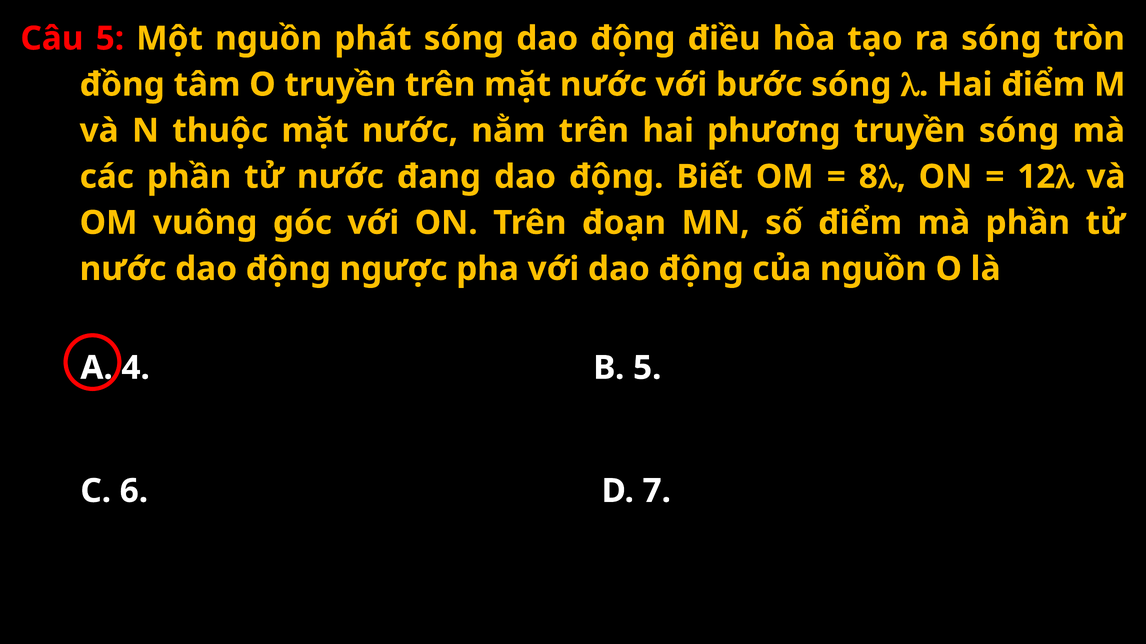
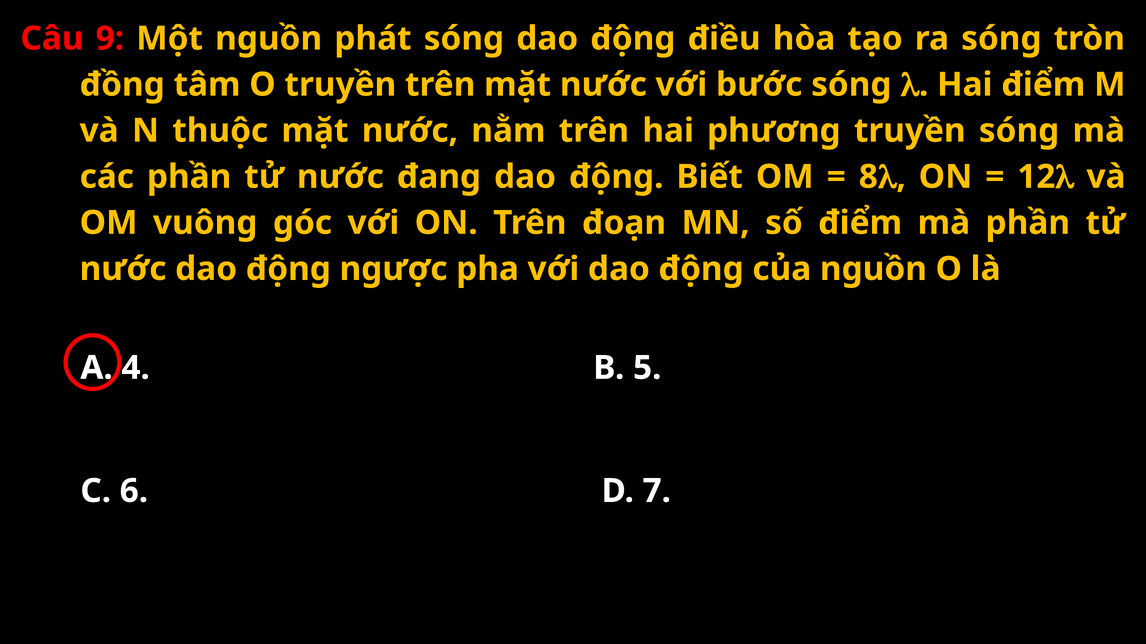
Câu 5: 5 -> 9
